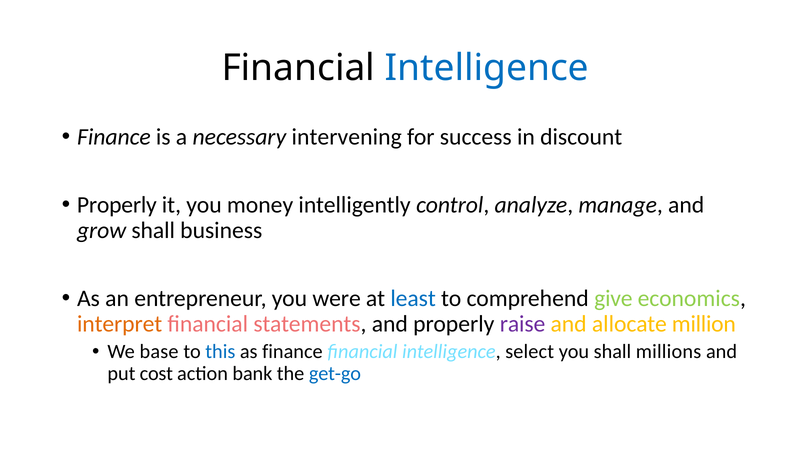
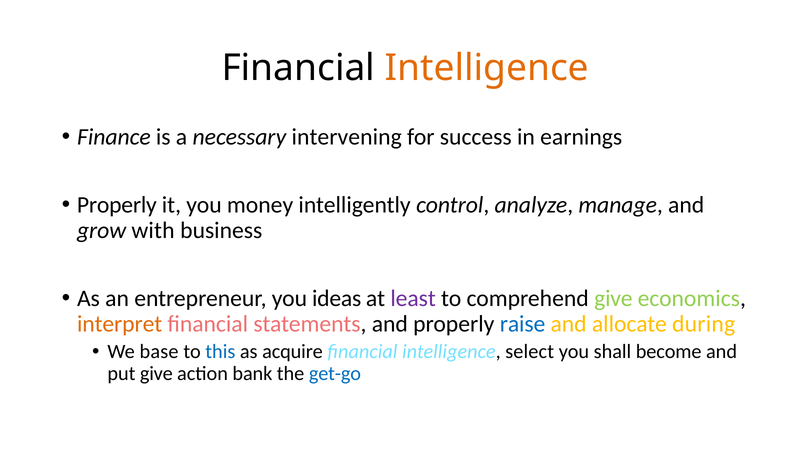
Intelligence at (487, 68) colour: blue -> orange
discount: discount -> earnings
grow shall: shall -> with
were: were -> ideas
least colour: blue -> purple
raise colour: purple -> blue
million: million -> during
as finance: finance -> acquire
millions: millions -> become
put cost: cost -> give
